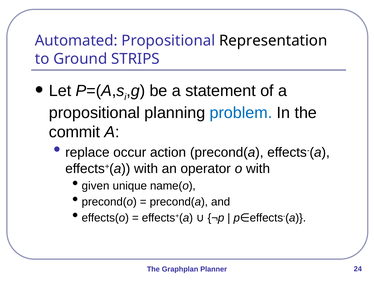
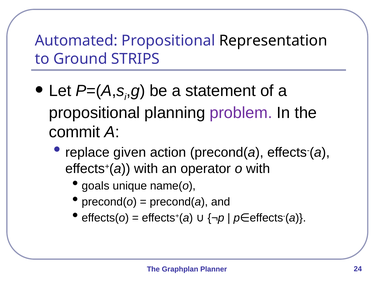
problem colour: blue -> purple
occur: occur -> given
given: given -> goals
